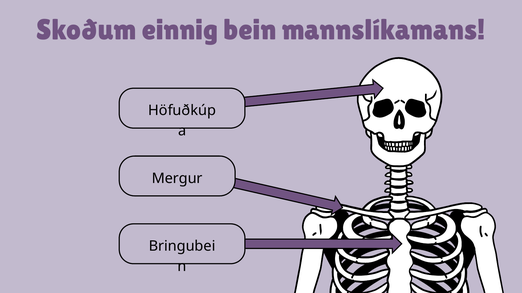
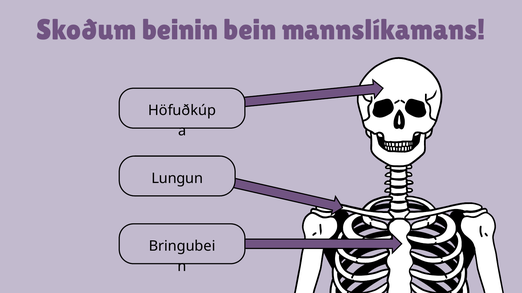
einnig: einnig -> beinin
Mergur: Mergur -> Lungun
